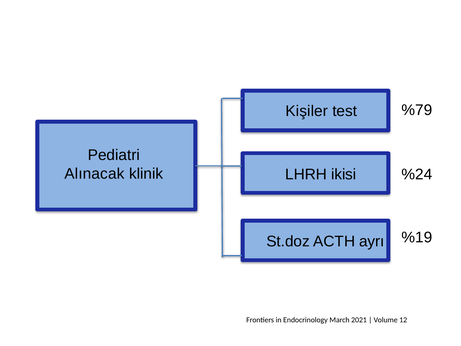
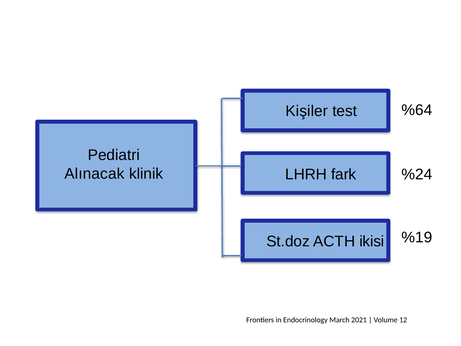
%79: %79 -> %64
ikisi: ikisi -> fark
ayrı: ayrı -> ikisi
